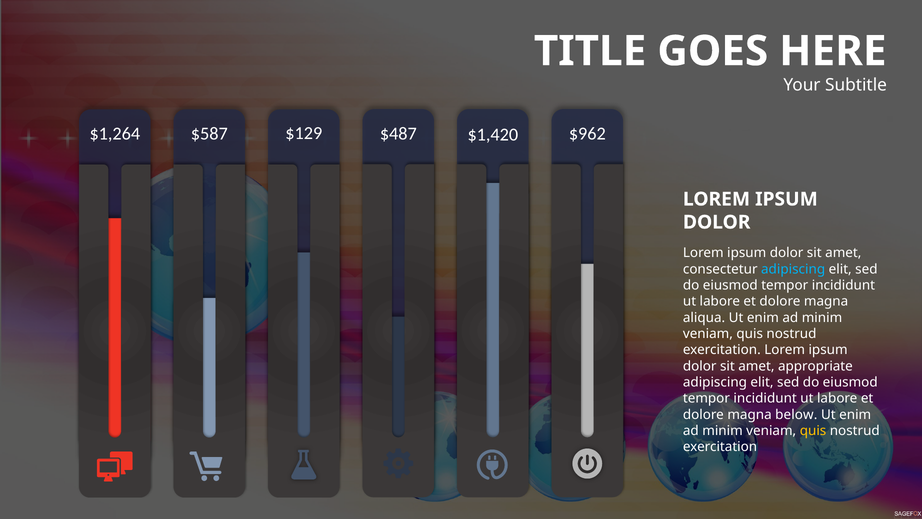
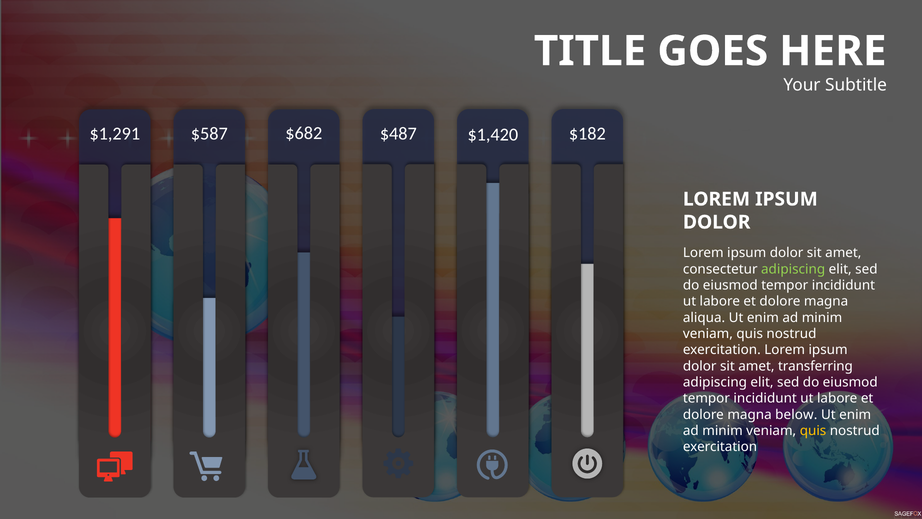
$1,264: $1,264 -> $1,291
$129: $129 -> $682
$962: $962 -> $182
adipiscing at (793, 269) colour: light blue -> light green
appropriate: appropriate -> transferring
